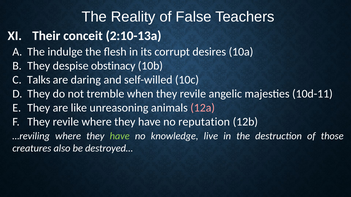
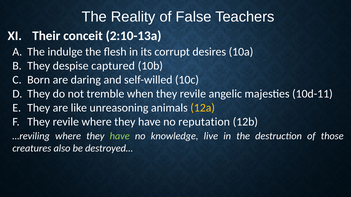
obstinacy: obstinacy -> captured
Talks: Talks -> Born
12a colour: pink -> yellow
